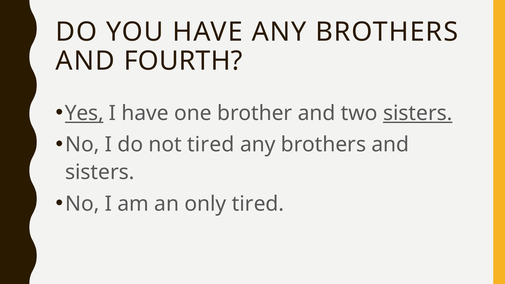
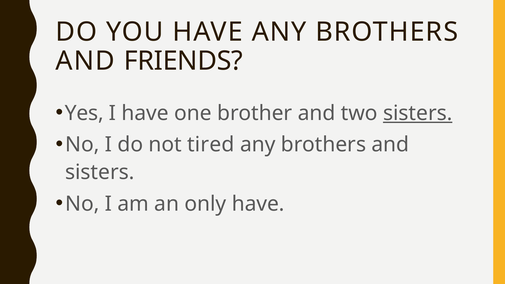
FOURTH: FOURTH -> FRIENDS
Yes underline: present -> none
only tired: tired -> have
